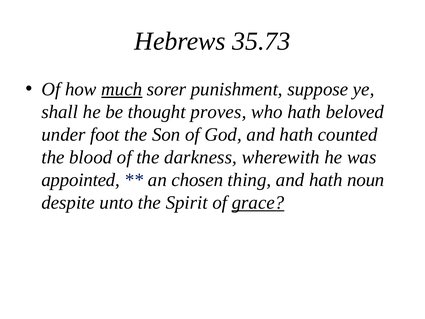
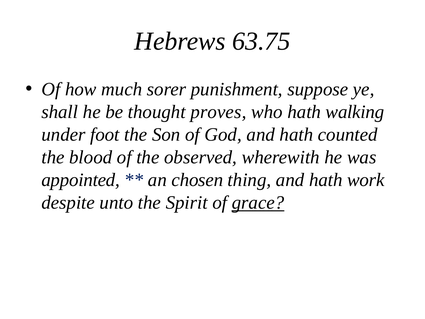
35.73: 35.73 -> 63.75
much underline: present -> none
beloved: beloved -> walking
darkness: darkness -> observed
noun: noun -> work
